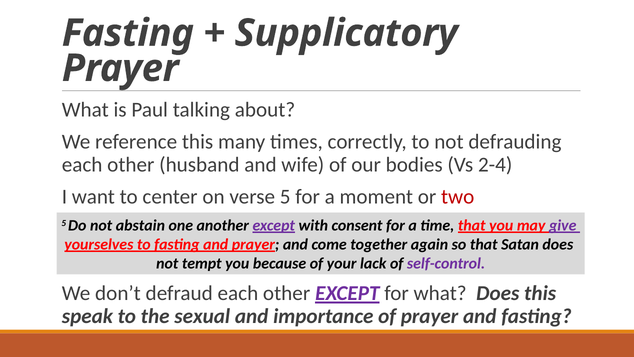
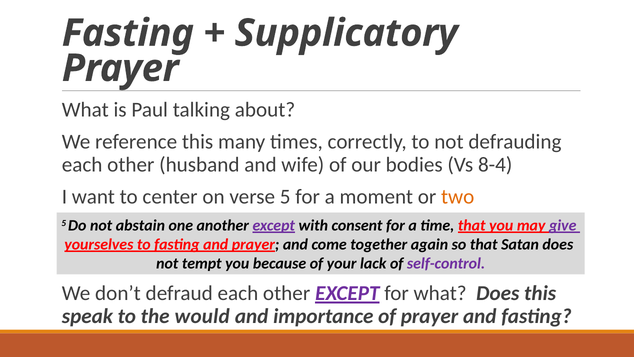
2-4: 2-4 -> 8-4
two colour: red -> orange
sexual: sexual -> would
